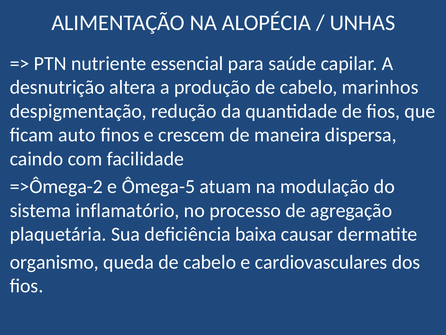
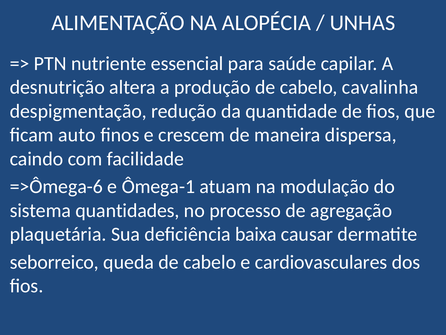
marinhos: marinhos -> cavalinha
=>Ômega-2: =>Ômega-2 -> =>Ômega-6
Ômega-5: Ômega-5 -> Ômega-1
inflamatório: inflamatório -> quantidades
organismo: organismo -> seborreico
